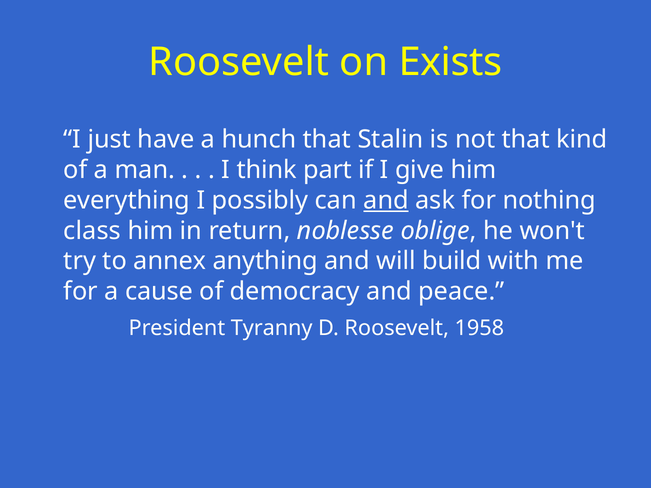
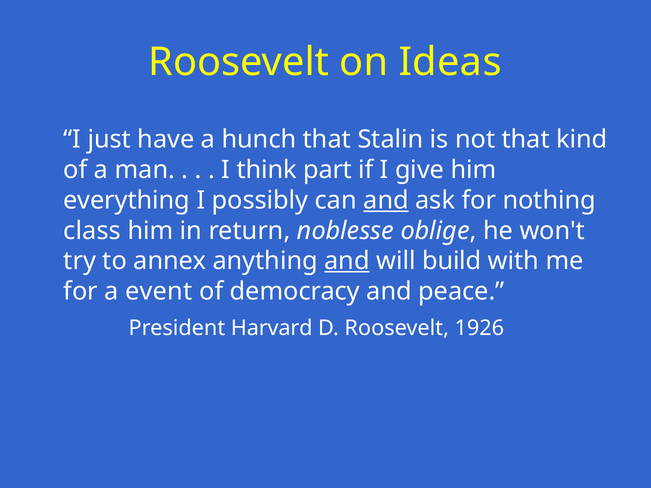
Exists: Exists -> Ideas
and at (347, 261) underline: none -> present
cause: cause -> event
Tyranny: Tyranny -> Harvard
1958: 1958 -> 1926
